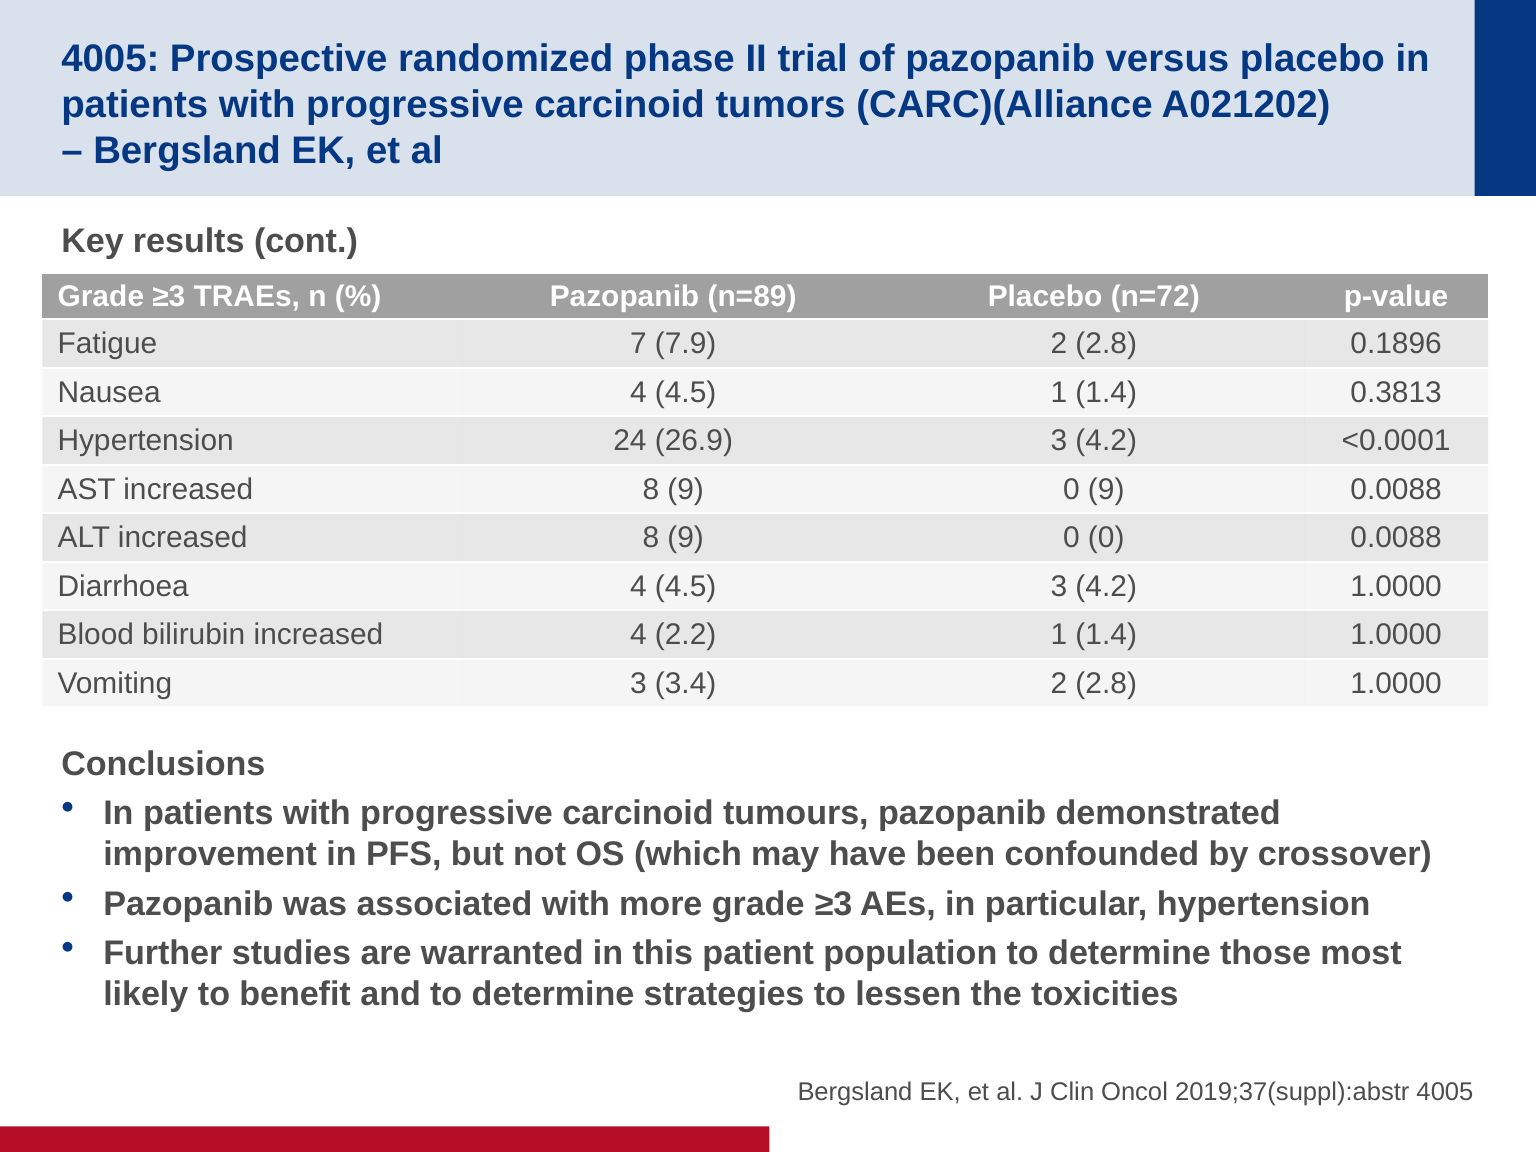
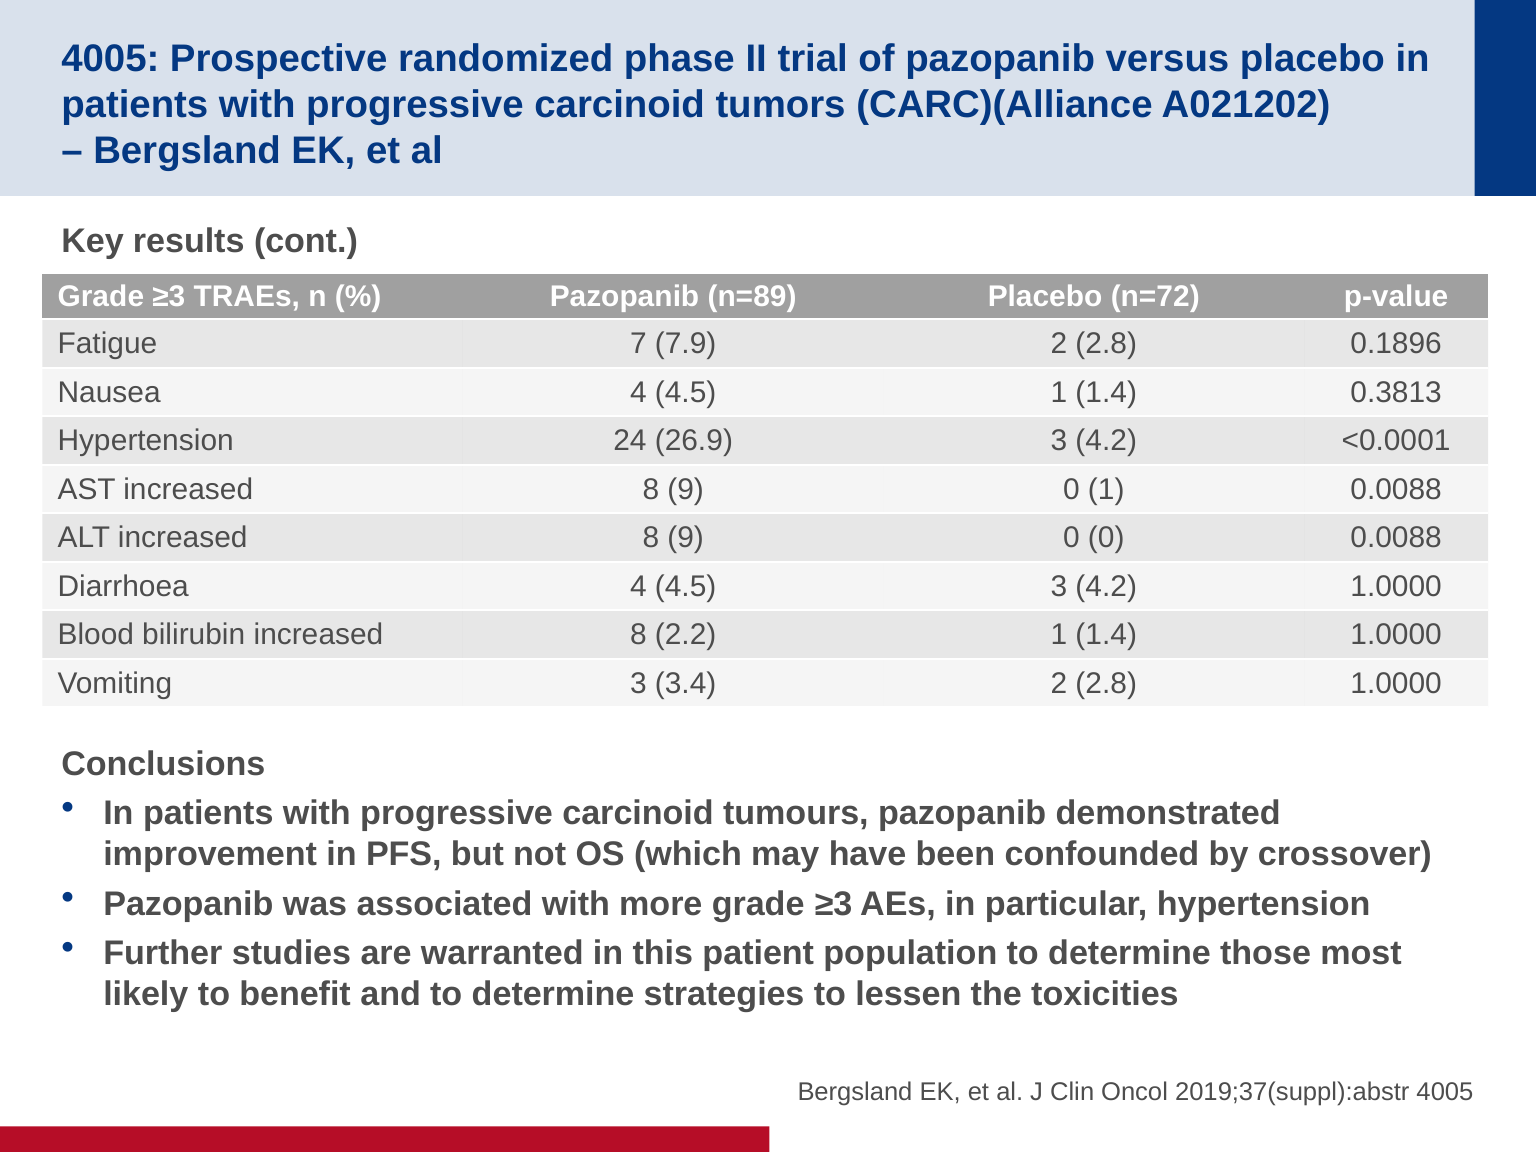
0 9: 9 -> 1
bilirubin increased 4: 4 -> 8
